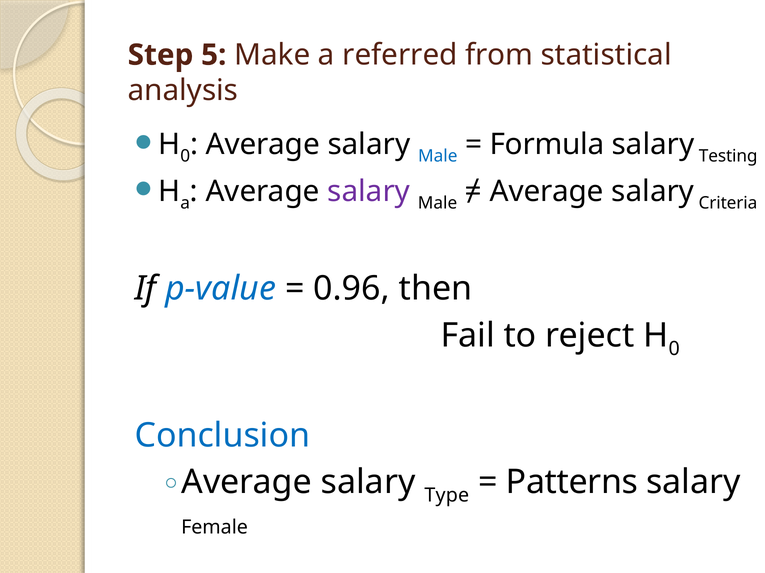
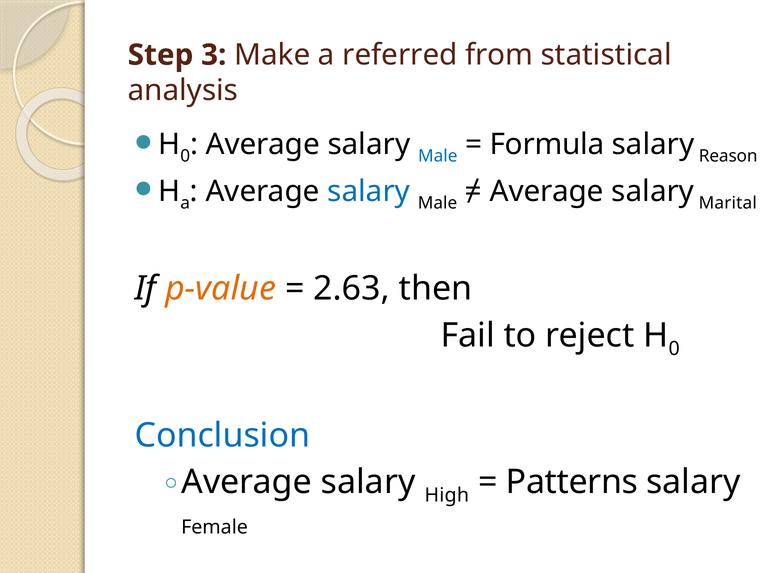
5: 5 -> 3
Testing: Testing -> Reason
salary at (369, 192) colour: purple -> blue
Criteria: Criteria -> Marital
p-value colour: blue -> orange
0.96: 0.96 -> 2.63
Type: Type -> High
